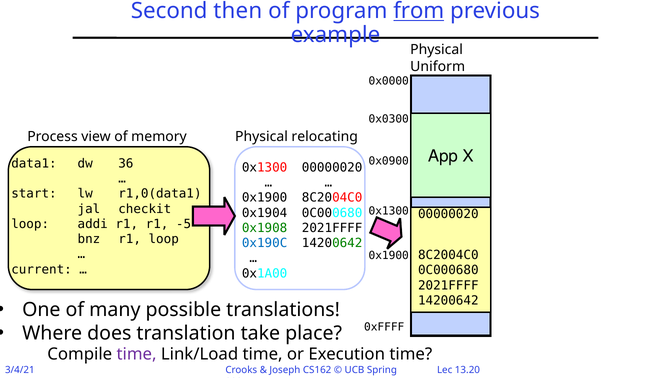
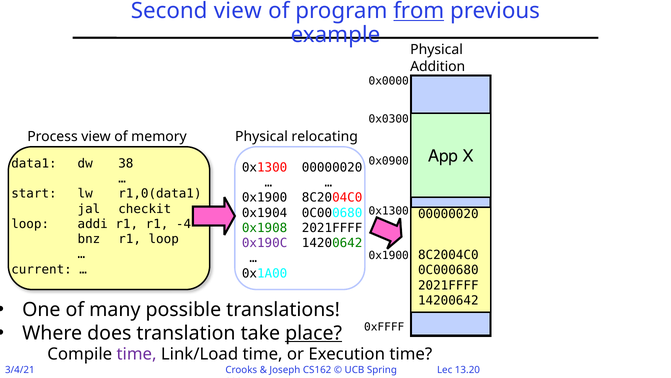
Second then: then -> view
Uniform: Uniform -> Addition
36: 36 -> 38
-5: -5 -> -4
0x190C colour: blue -> purple
place underline: none -> present
